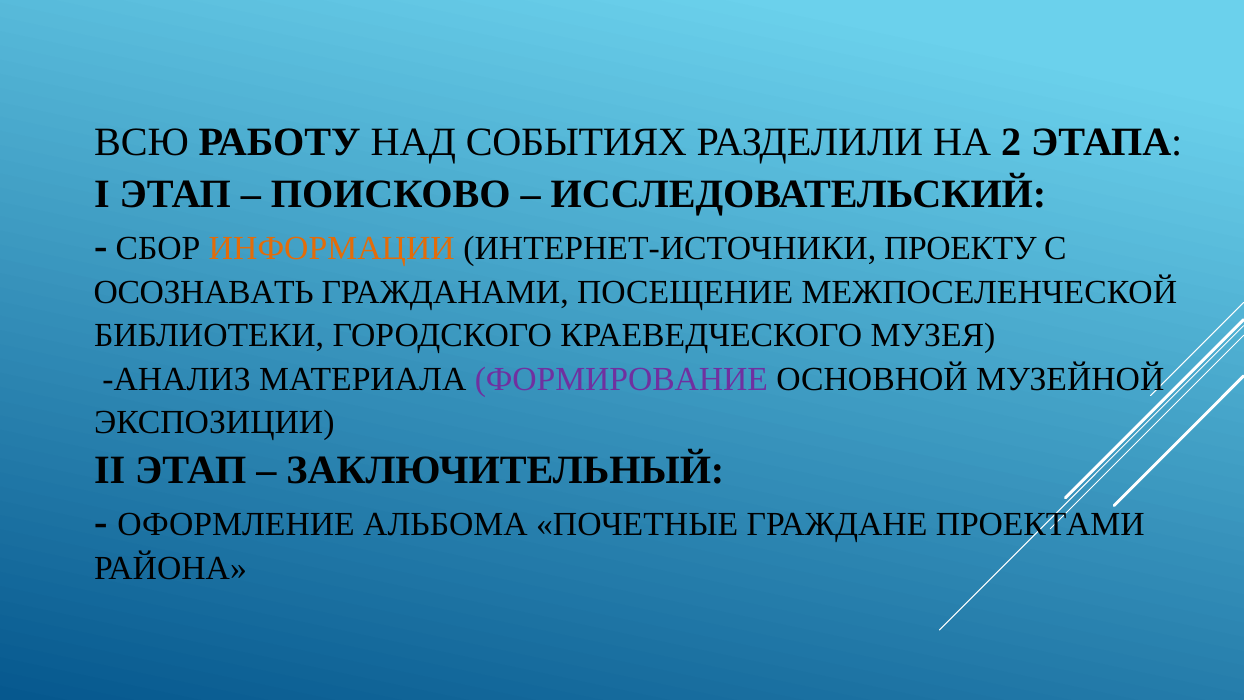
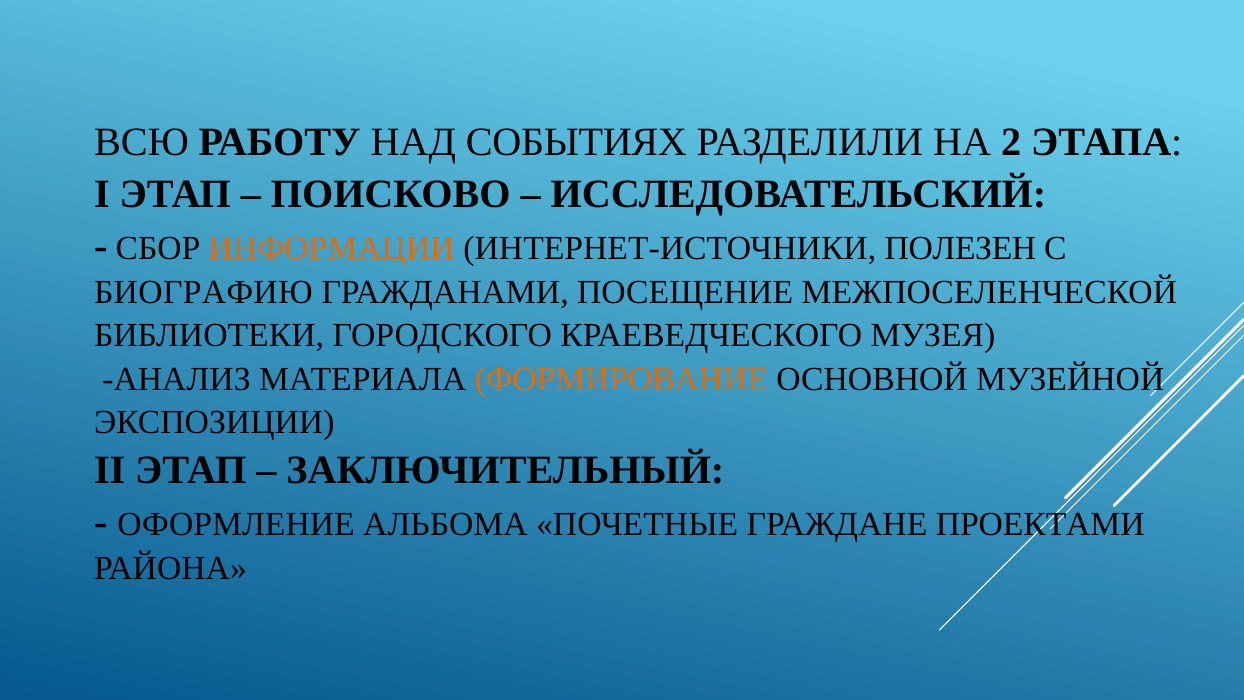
ПРОЕКТУ: ПРОЕКТУ -> ПОЛЕЗЕН
ОСОЗНАВАТЬ: ОСОЗНАВАТЬ -> БИОГРАФИЮ
ФОРМИРОВАНИЕ colour: purple -> orange
